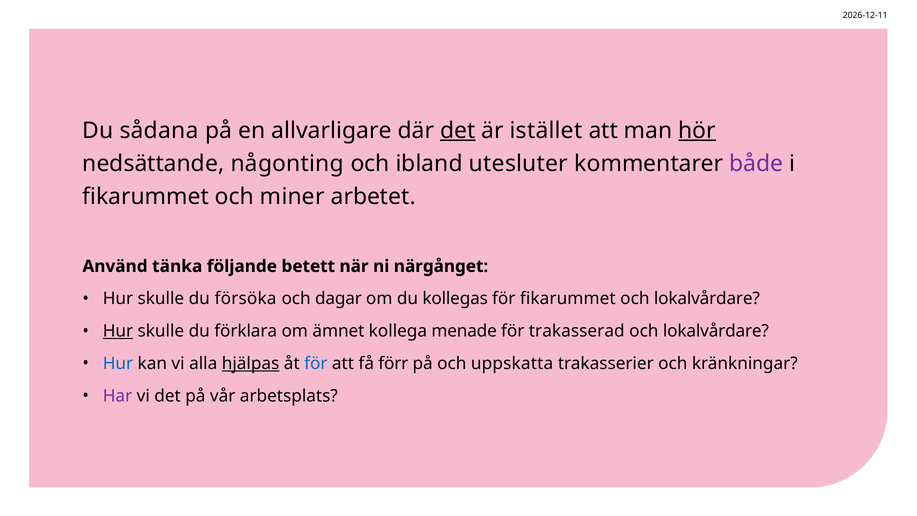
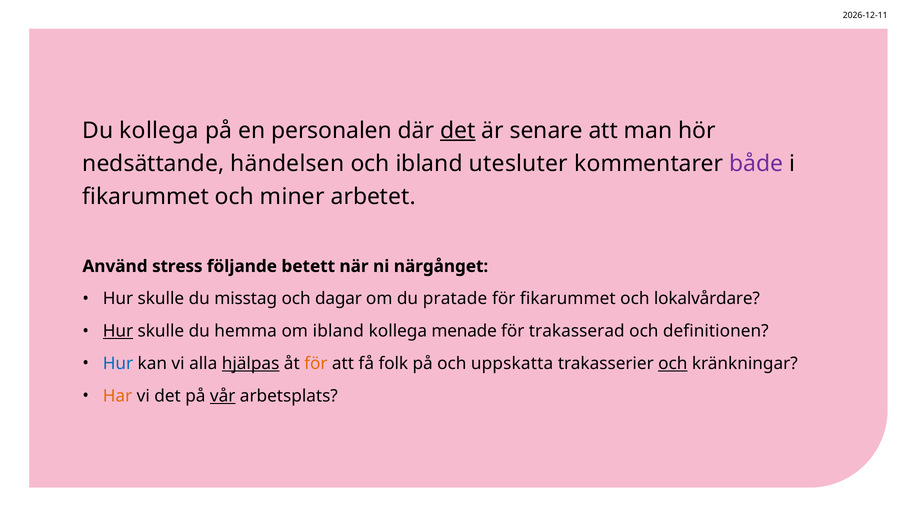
Du sådana: sådana -> kollega
allvarligare: allvarligare -> personalen
istället: istället -> senare
hör underline: present -> none
någonting: någonting -> händelsen
tänka: tänka -> stress
försöka: försöka -> misstag
kollegas: kollegas -> pratade
förklara: förklara -> hemma
om ämnet: ämnet -> ibland
lokalvårdare at (716, 331): lokalvårdare -> definitionen
för at (316, 363) colour: blue -> orange
förr: förr -> folk
och at (673, 363) underline: none -> present
Har colour: purple -> orange
vår underline: none -> present
